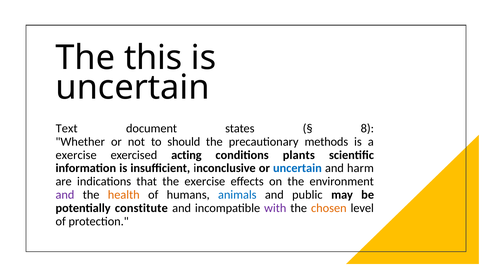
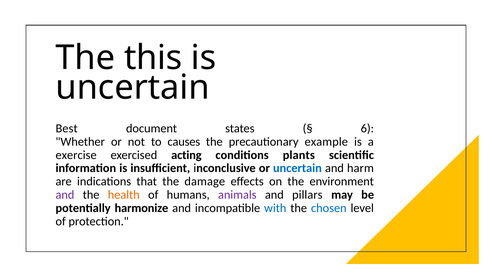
Text: Text -> Best
8: 8 -> 6
should: should -> causes
methods: methods -> example
the exercise: exercise -> damage
animals colour: blue -> purple
public: public -> pillars
constitute: constitute -> harmonize
with colour: purple -> blue
chosen colour: orange -> blue
